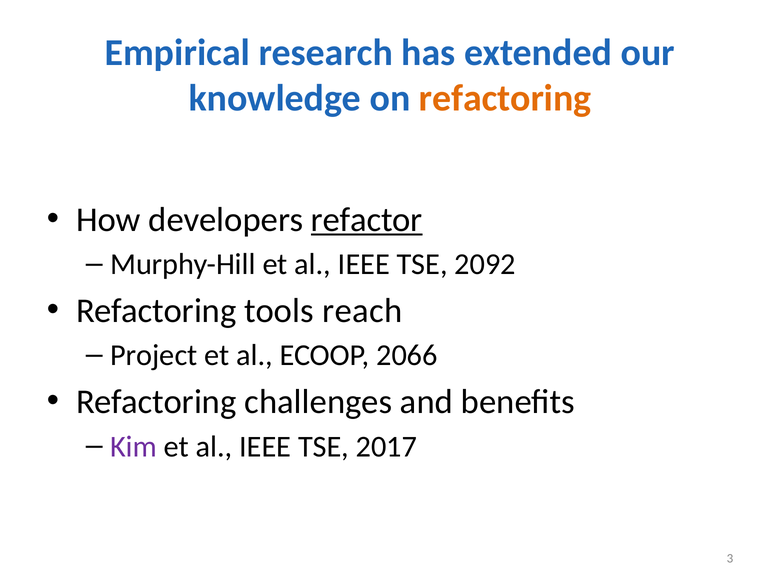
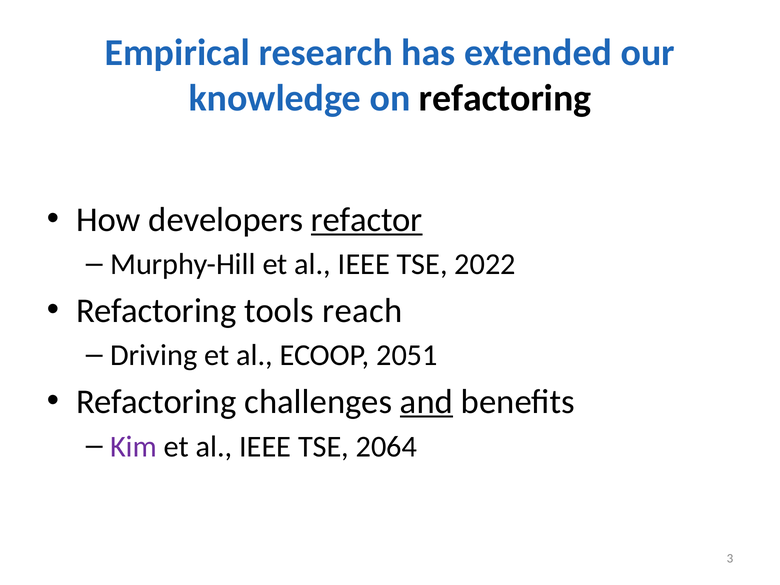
refactoring at (505, 98) colour: orange -> black
2092: 2092 -> 2022
Project: Project -> Driving
2066: 2066 -> 2051
and underline: none -> present
2017: 2017 -> 2064
